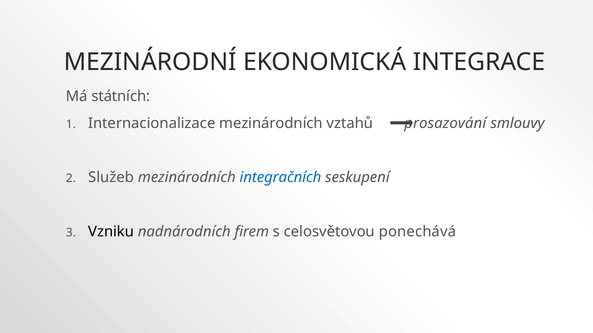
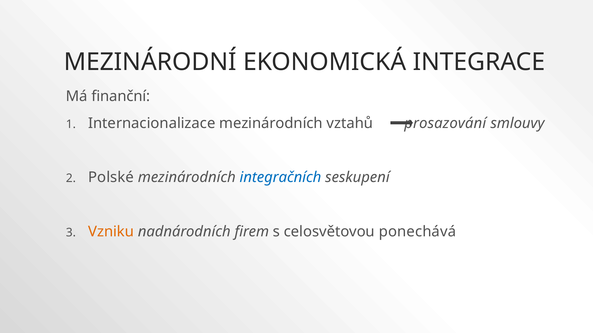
státních: státních -> finanční
Služeb: Služeb -> Polské
Vzniku colour: black -> orange
